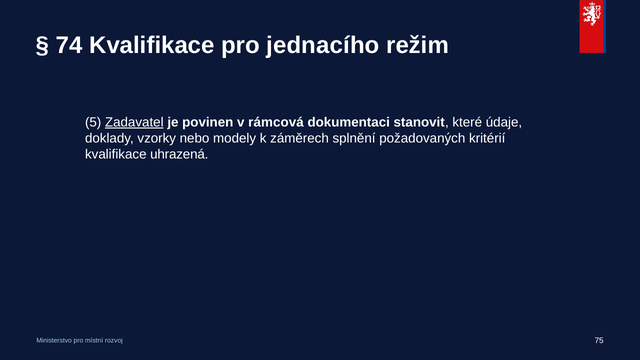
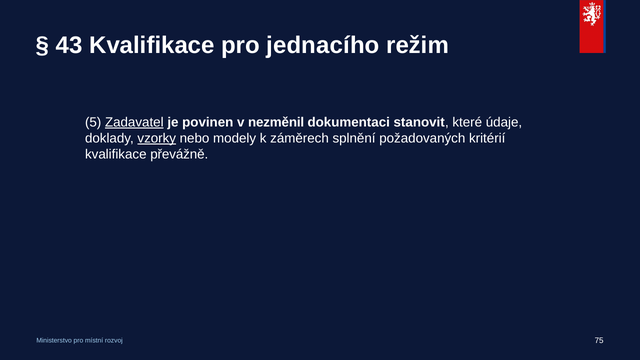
74: 74 -> 43
rámcová: rámcová -> nezměnil
vzorky underline: none -> present
uhrazená: uhrazená -> převážně
